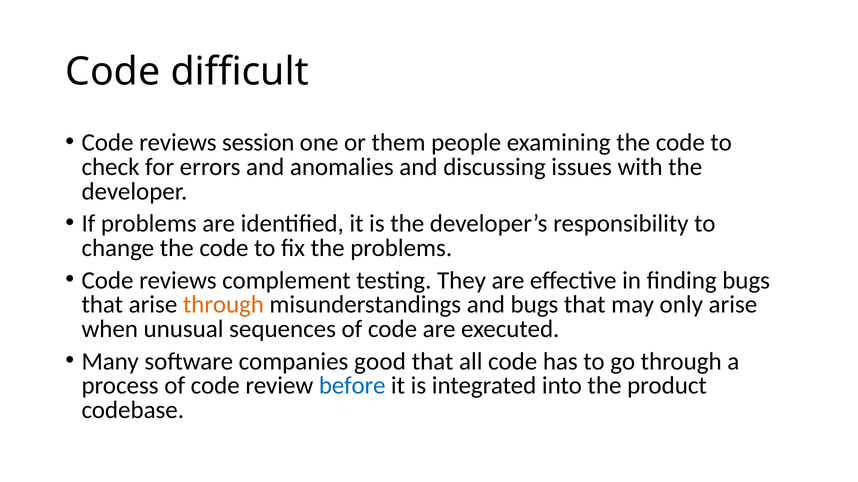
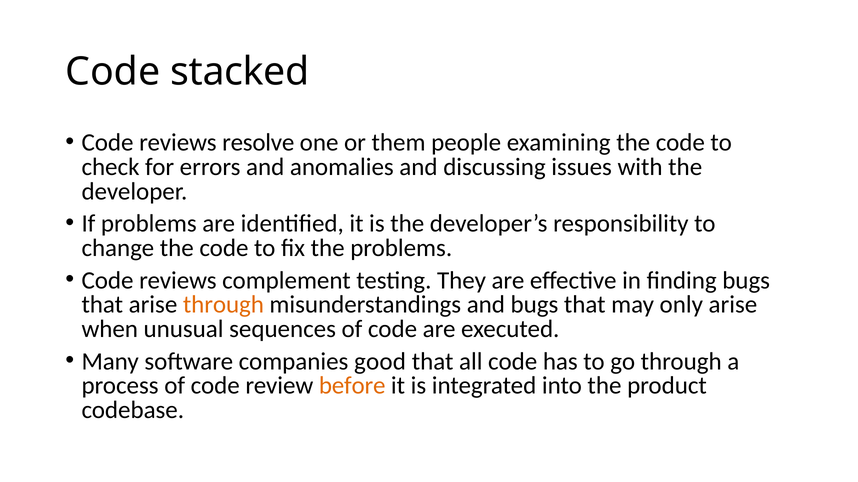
difficult: difficult -> stacked
session: session -> resolve
before colour: blue -> orange
